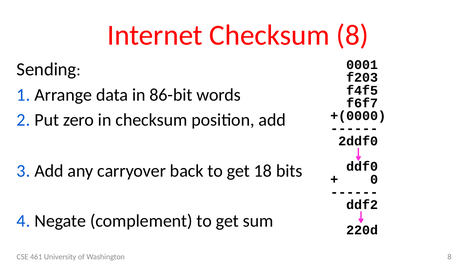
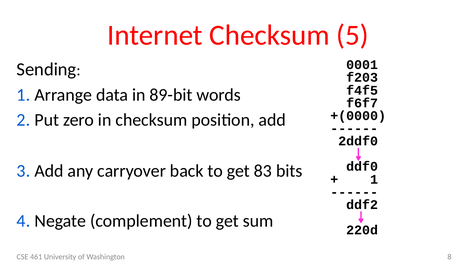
Checksum 8: 8 -> 5
86-bit: 86-bit -> 89-bit
18: 18 -> 83
0: 0 -> 1
